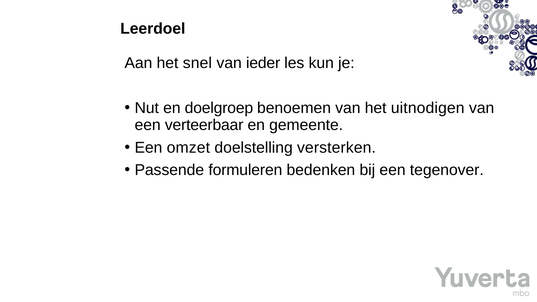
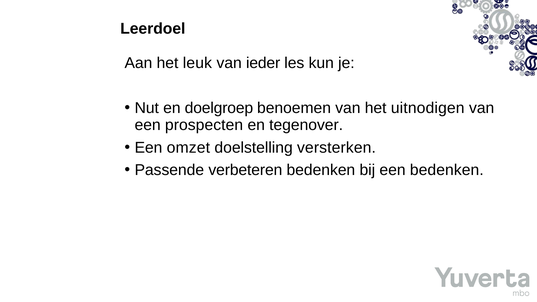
snel: snel -> leuk
verteerbaar: verteerbaar -> prospecten
gemeente: gemeente -> tegenover
formuleren: formuleren -> verbeteren
een tegenover: tegenover -> bedenken
